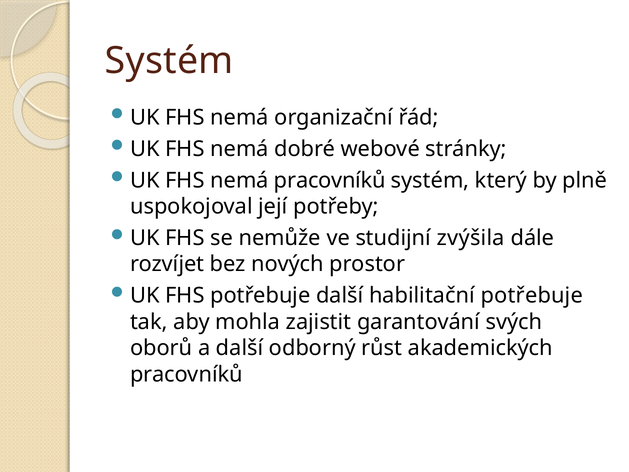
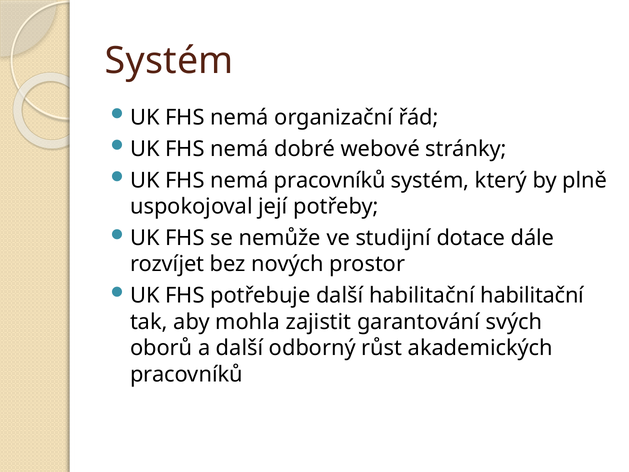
zvýšila: zvýšila -> dotace
habilitační potřebuje: potřebuje -> habilitační
